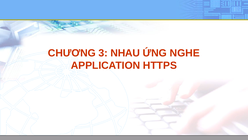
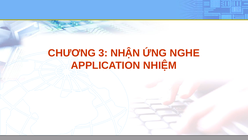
NHAU: NHAU -> NHẬN
HTTPS: HTTPS -> NHIỆM
